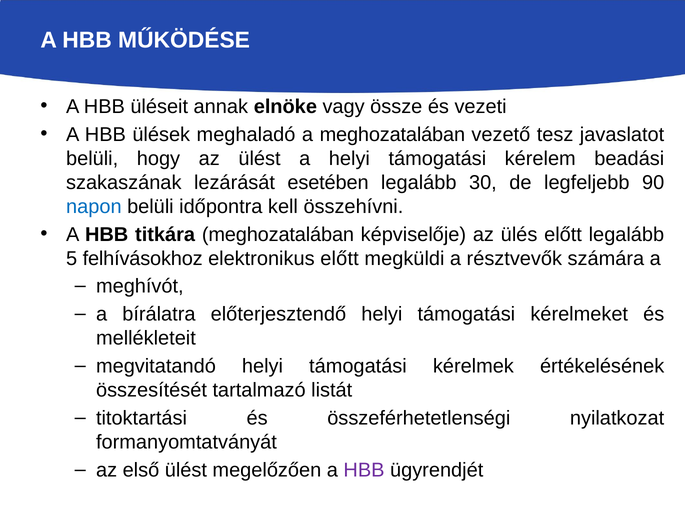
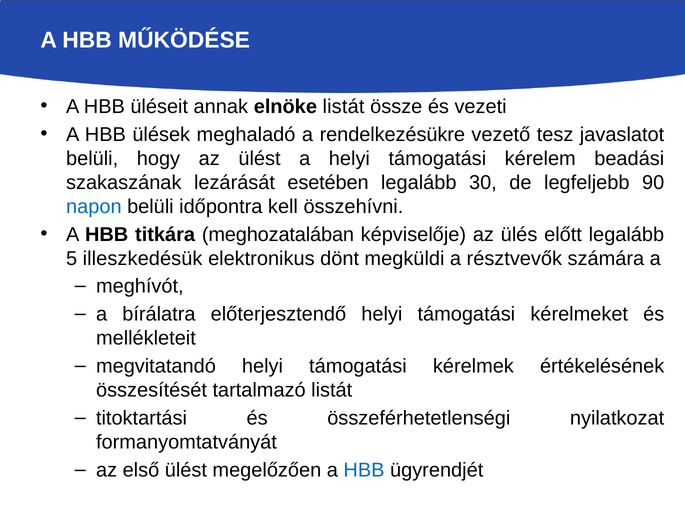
elnöke vagy: vagy -> listát
a meghozatalában: meghozatalában -> rendelkezésükre
felhívásokhoz: felhívásokhoz -> illeszkedésük
elektronikus előtt: előtt -> dönt
HBB at (364, 470) colour: purple -> blue
